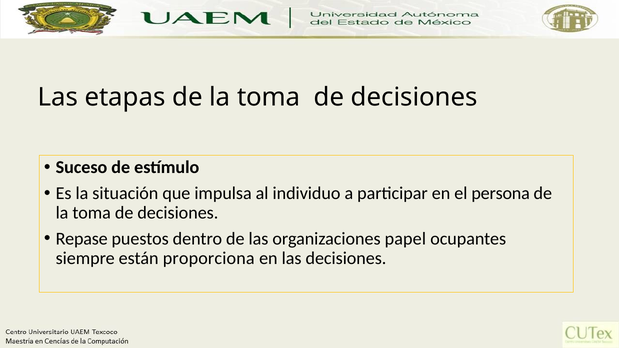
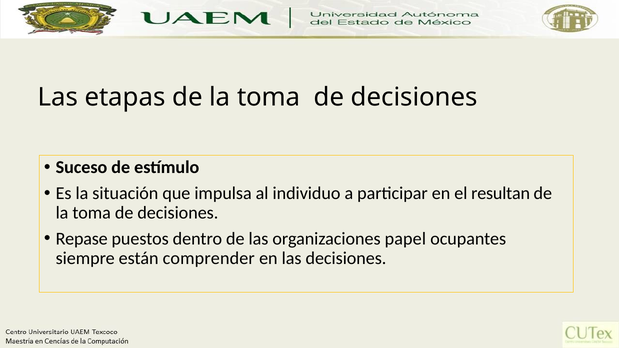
persona: persona -> resultan
proporciona: proporciona -> comprender
